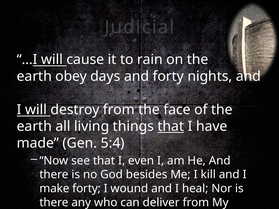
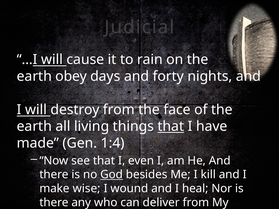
5:4: 5:4 -> 1:4
God underline: none -> present
make forty: forty -> wise
